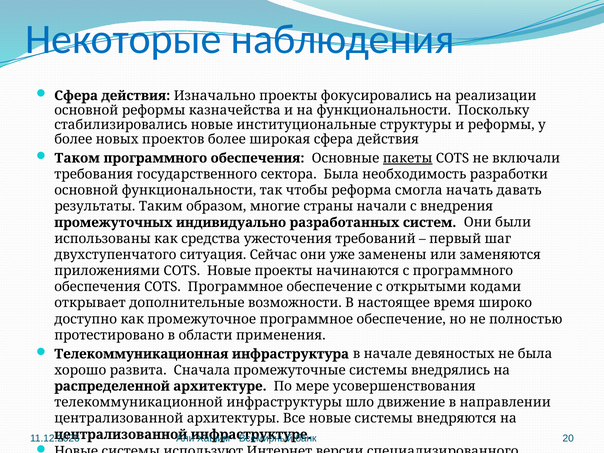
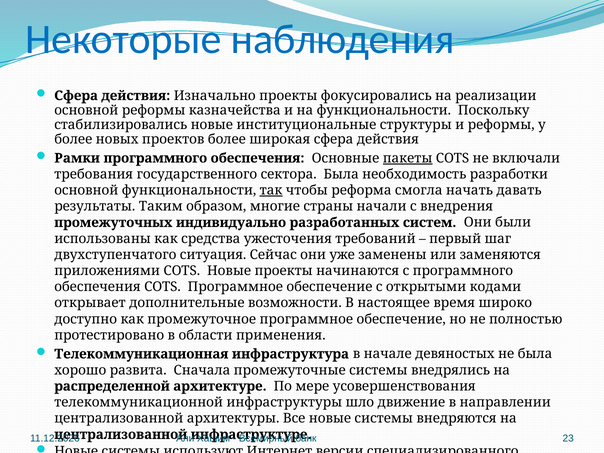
Таком: Таком -> Рамки
так underline: none -> present
20: 20 -> 23
